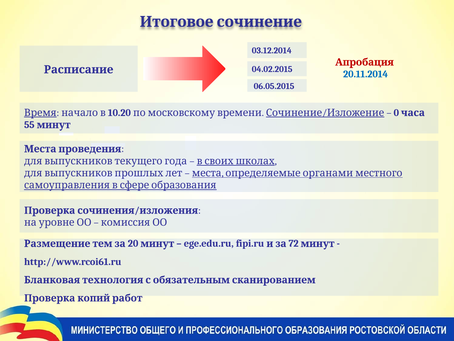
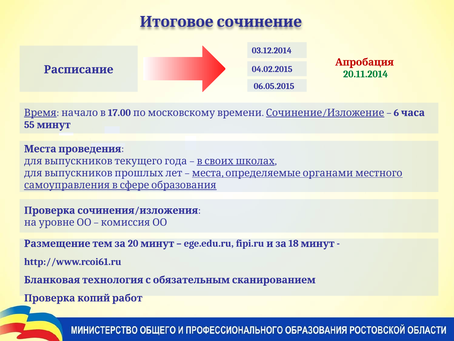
20.11.2014 colour: blue -> green
10.20: 10.20 -> 17.00
0: 0 -> 6
72: 72 -> 18
